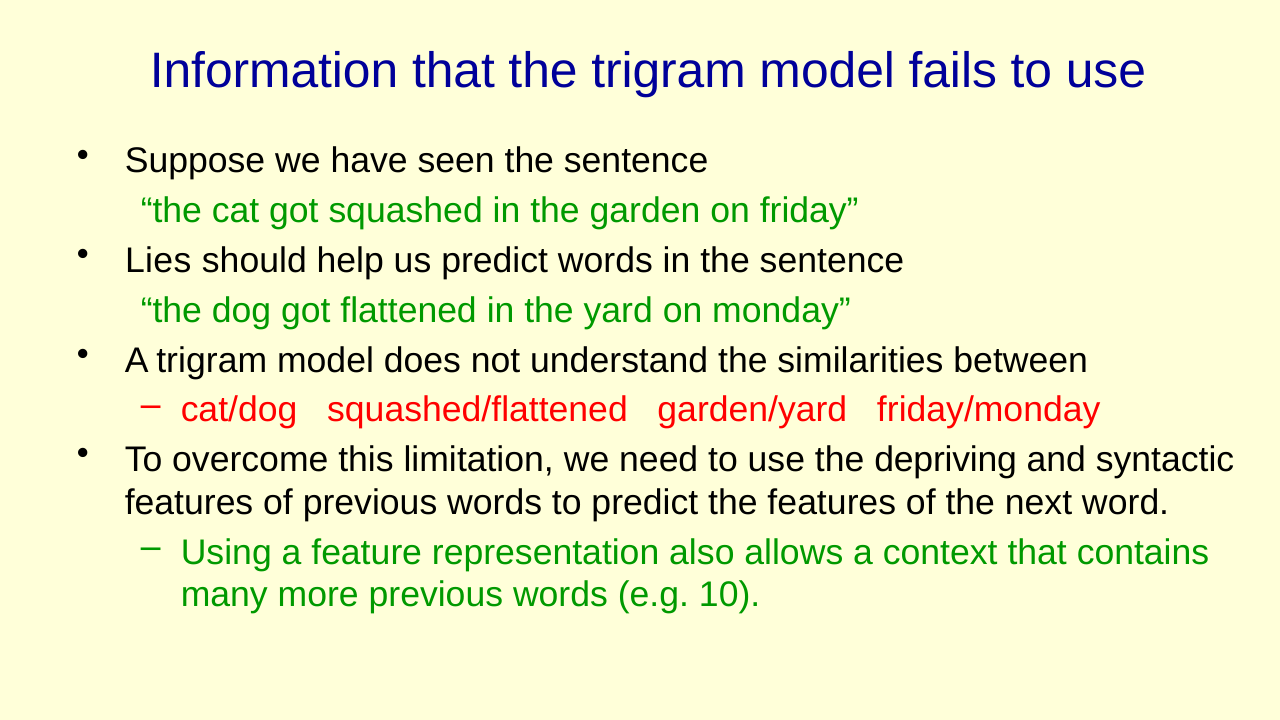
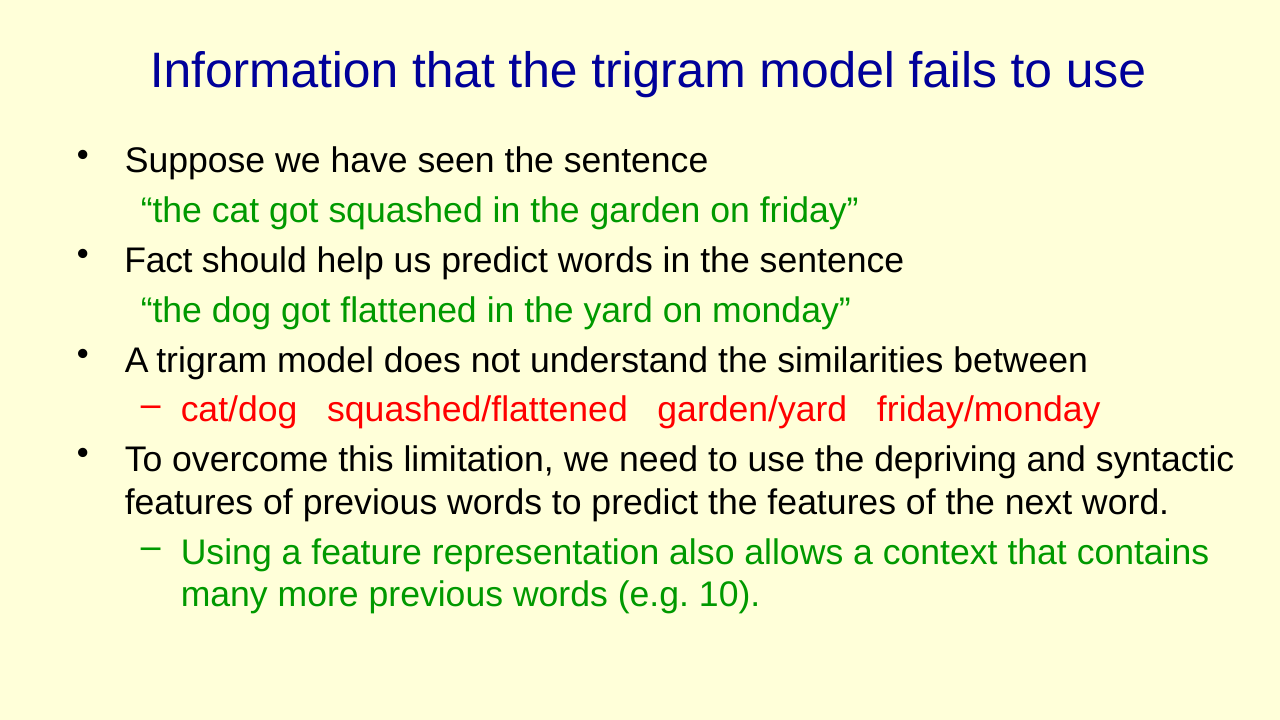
Lies: Lies -> Fact
